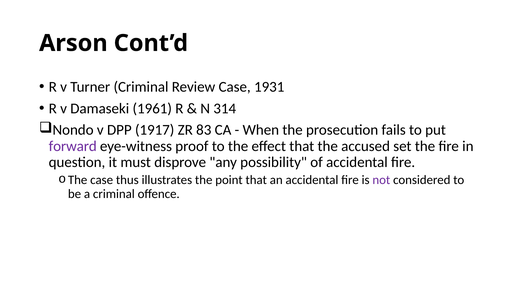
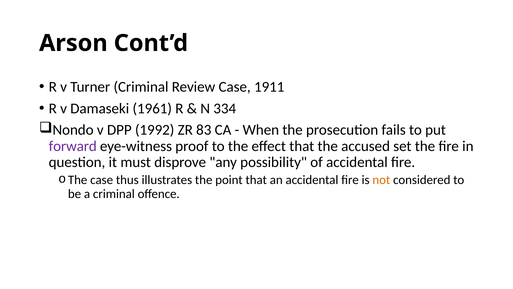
1931: 1931 -> 1911
314: 314 -> 334
1917: 1917 -> 1992
not colour: purple -> orange
